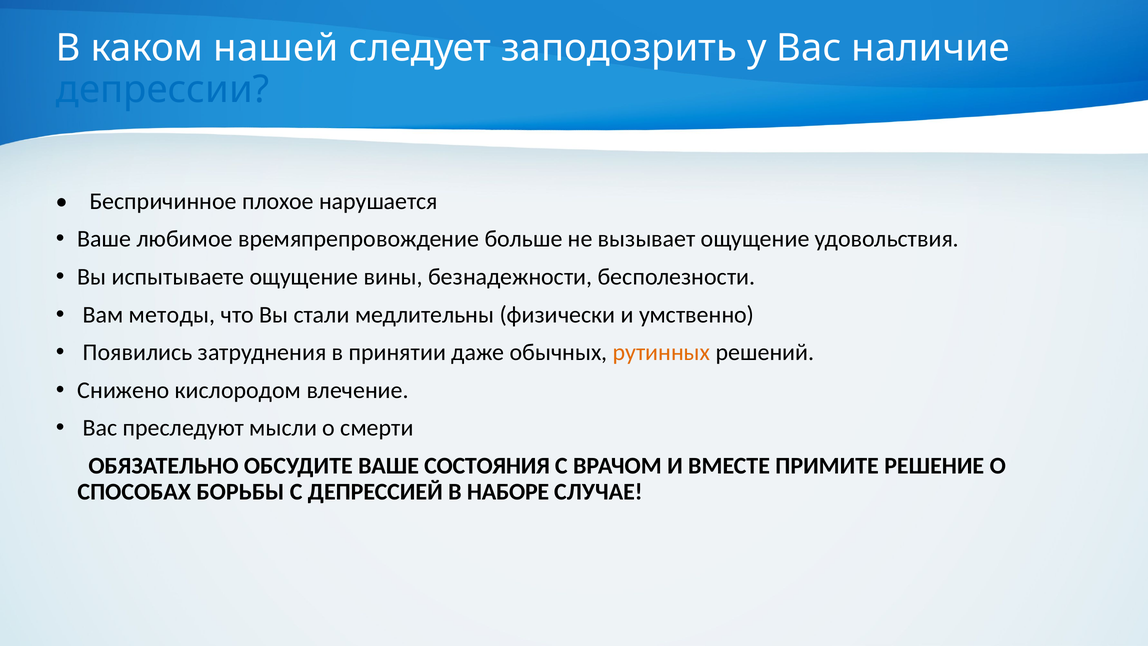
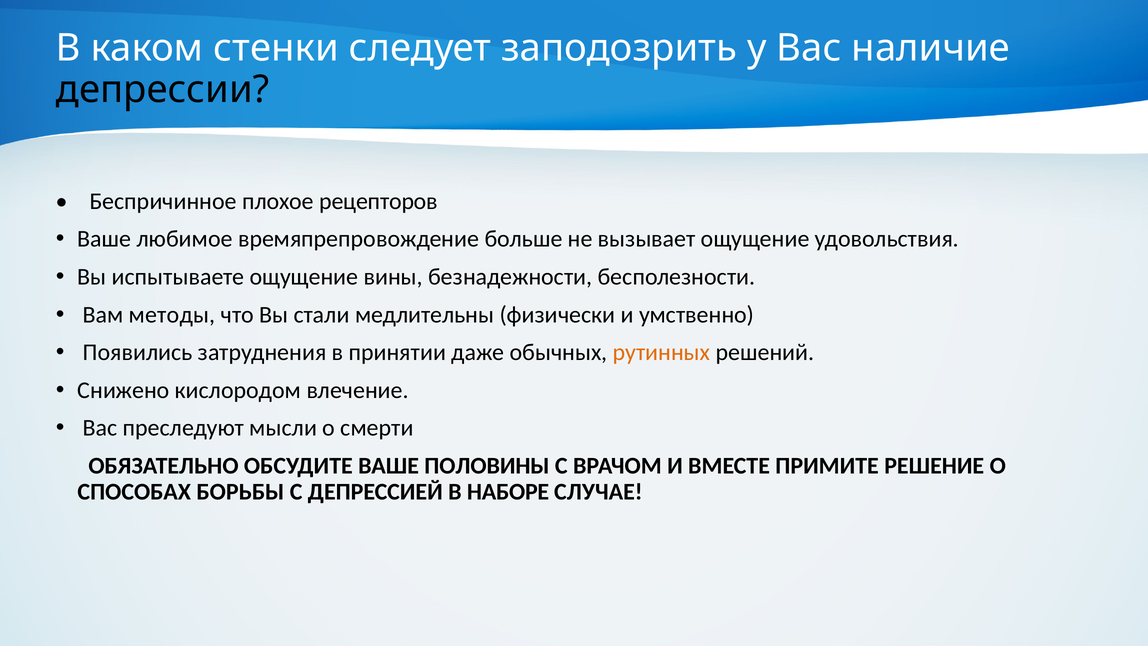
нашей: нашей -> стенки
депрессии colour: blue -> black
нарушается: нарушается -> рецепторов
СОСТОЯНИЯ: СОСТОЯНИЯ -> ПОЛОВИНЫ
